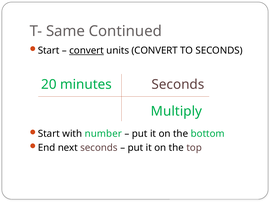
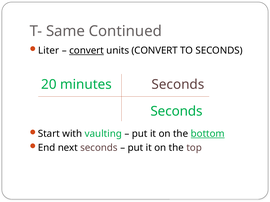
Start at (49, 51): Start -> Liter
Multiply at (176, 112): Multiply -> Seconds
number: number -> vaulting
bottom underline: none -> present
